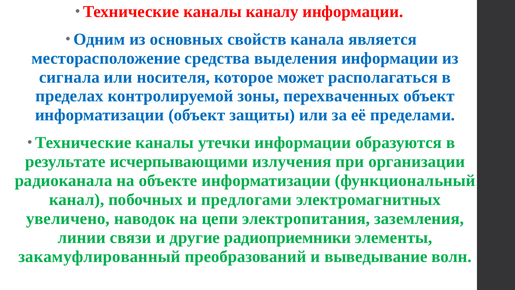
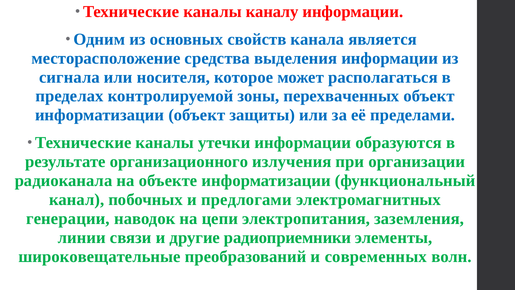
исчерпывающими: исчерпывающими -> организационного
увеличено: увеличено -> генерации
закамуфлированный: закамуфлированный -> широковещательные
выведывание: выведывание -> современных
